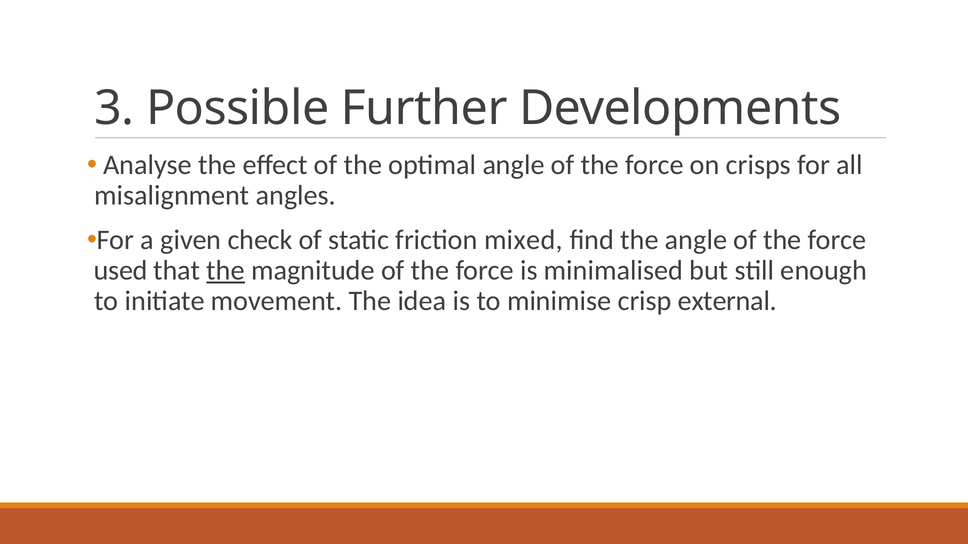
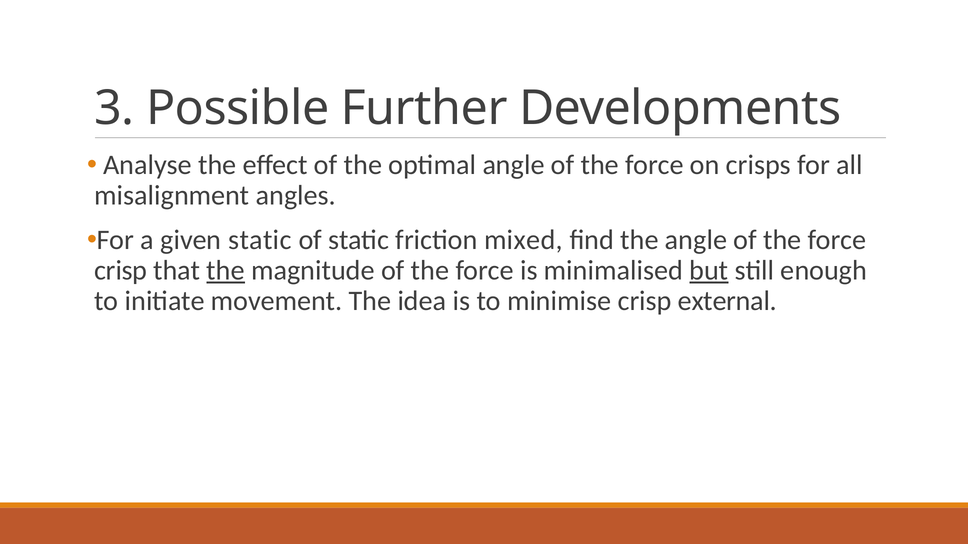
given check: check -> static
used at (121, 271): used -> crisp
but underline: none -> present
